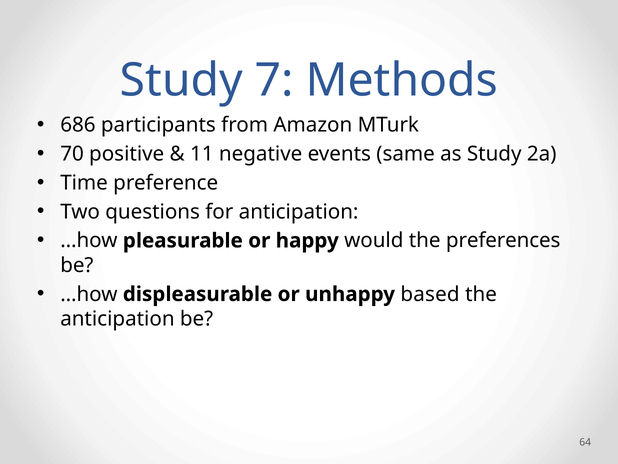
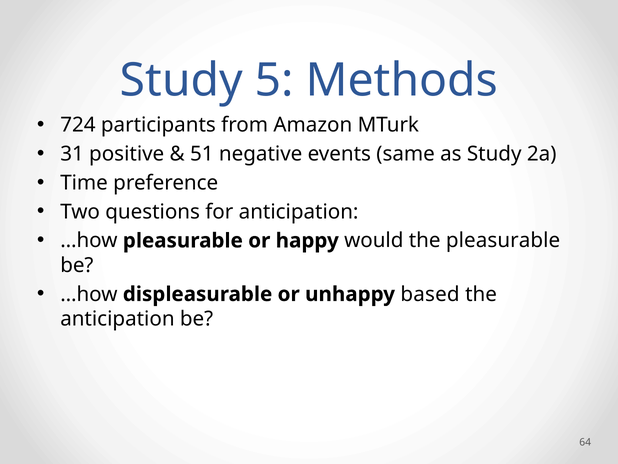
7: 7 -> 5
686: 686 -> 724
70: 70 -> 31
11: 11 -> 51
the preferences: preferences -> pleasurable
